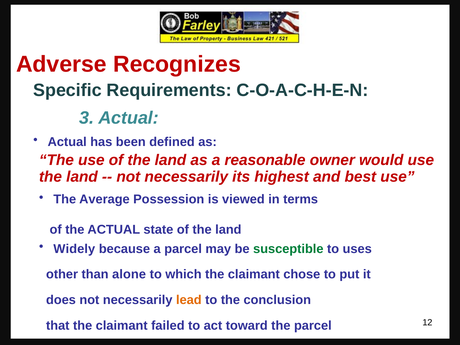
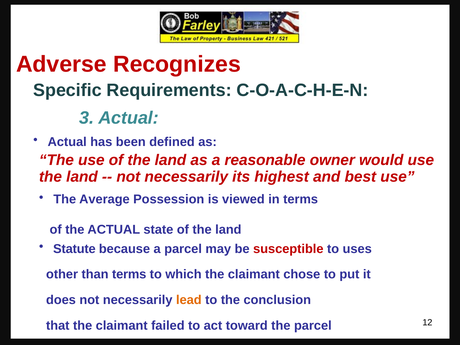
Widely: Widely -> Statute
susceptible colour: green -> red
than alone: alone -> terms
